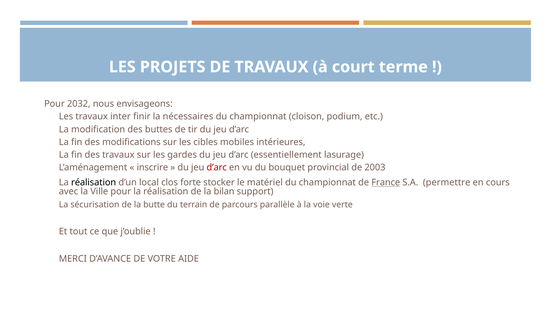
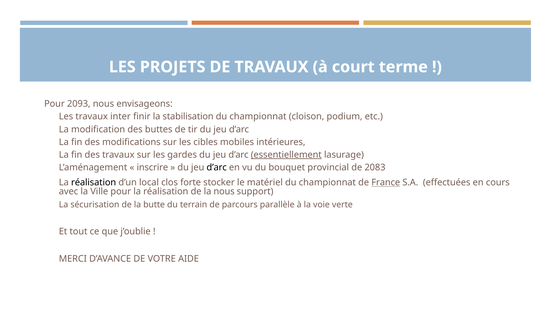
2032: 2032 -> 2093
nécessaires: nécessaires -> stabilisation
essentiellement underline: none -> present
d’arc at (217, 167) colour: red -> black
2003: 2003 -> 2083
permettre: permettre -> effectuées
la bilan: bilan -> nous
